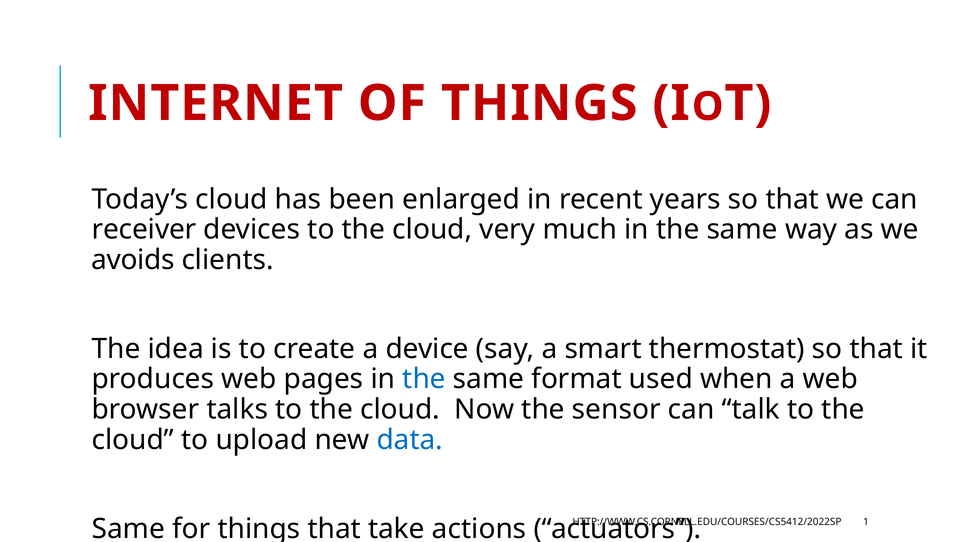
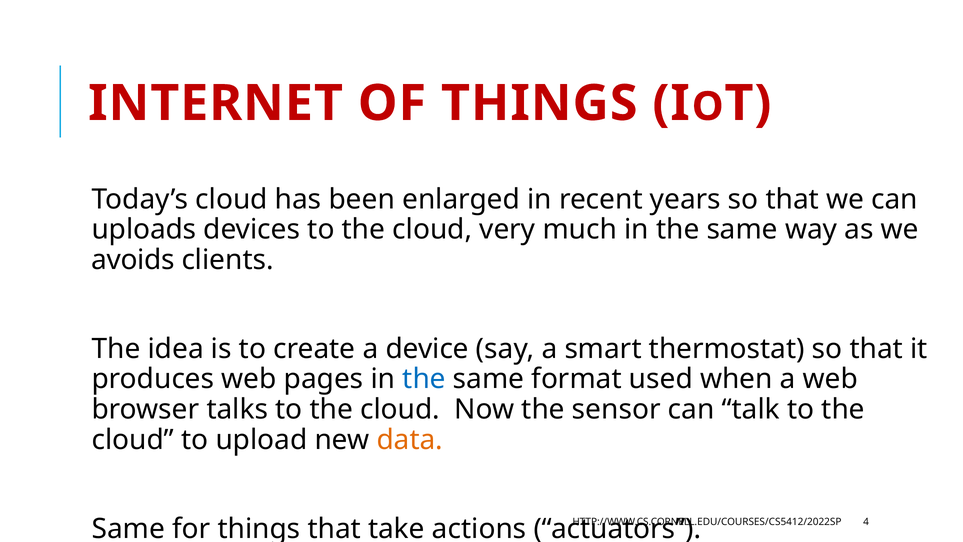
receiver: receiver -> uploads
data colour: blue -> orange
1: 1 -> 4
